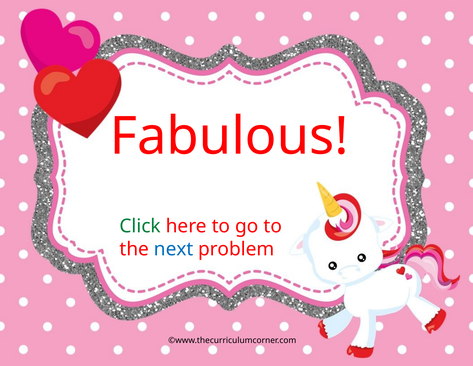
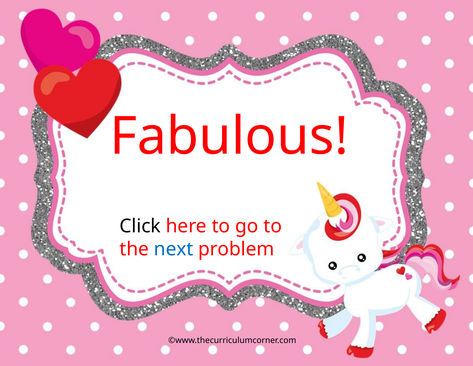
Click colour: green -> black
